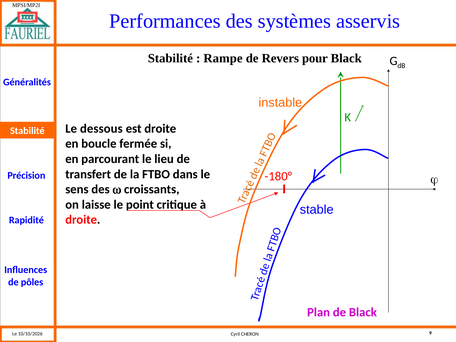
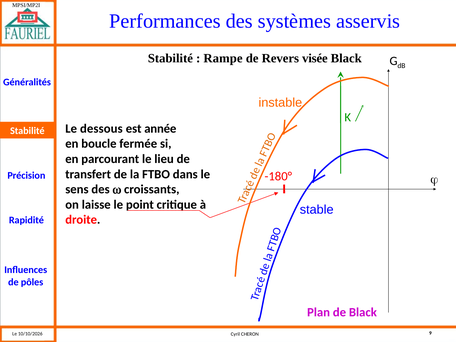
pour: pour -> visée
est droite: droite -> année
